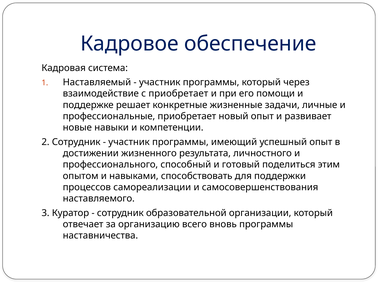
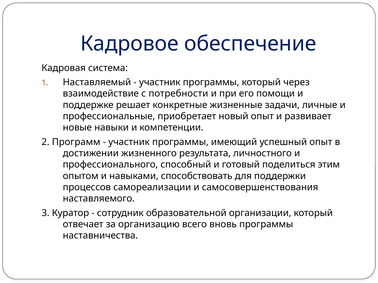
с приобретает: приобретает -> потребности
2 Сотрудник: Сотрудник -> Программ
